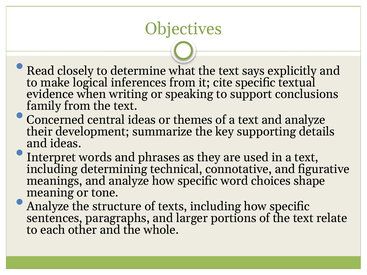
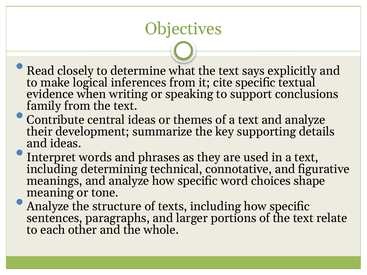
Concerned: Concerned -> Contribute
